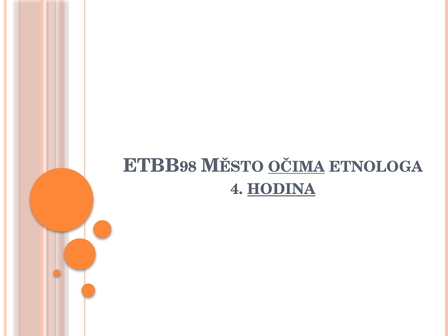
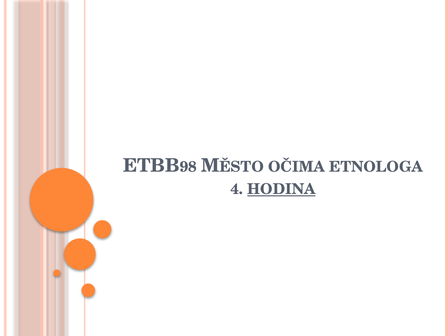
OČIMA underline: present -> none
